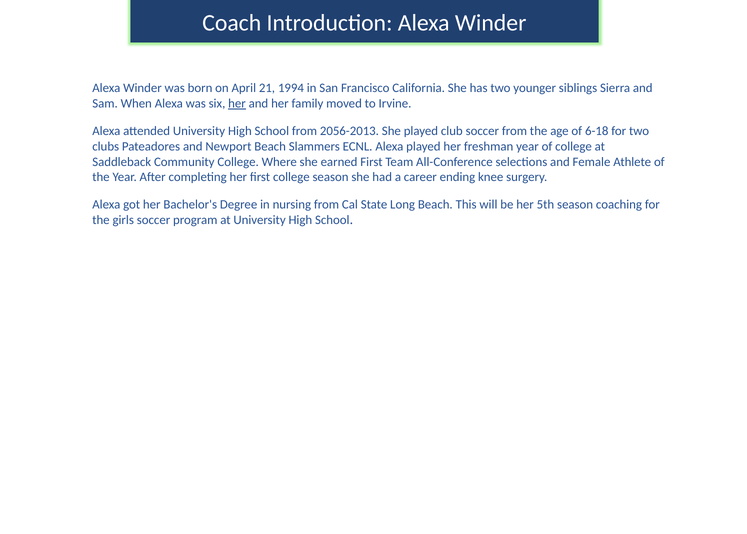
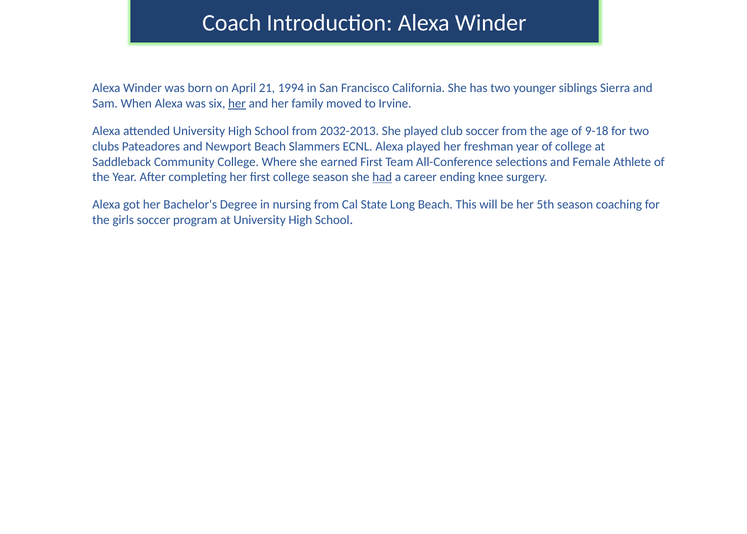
2056-2013: 2056-2013 -> 2032-2013
6-18: 6-18 -> 9-18
had underline: none -> present
